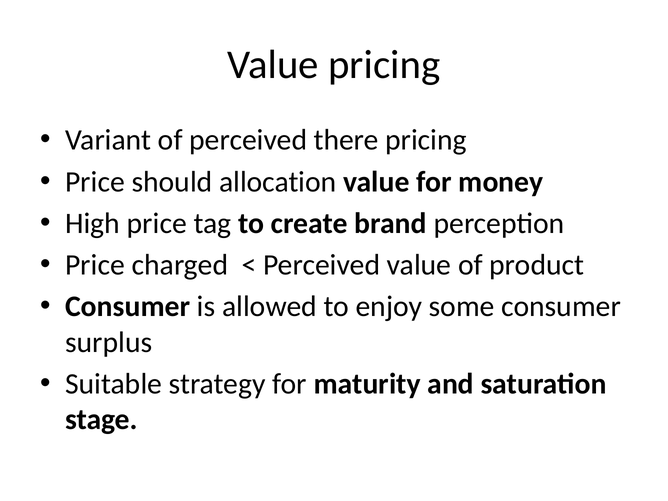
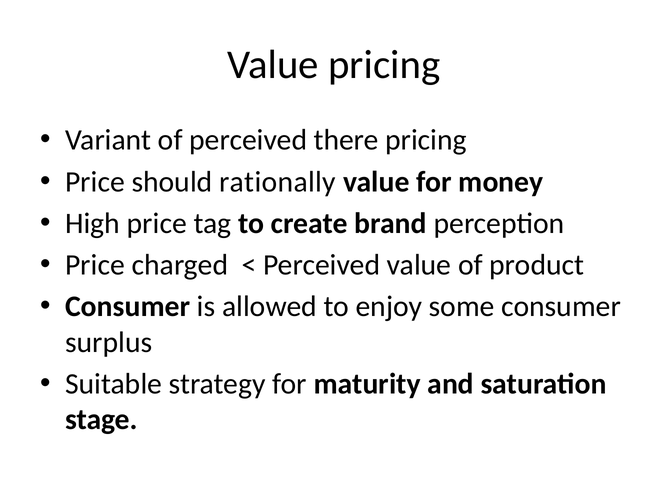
allocation: allocation -> rationally
